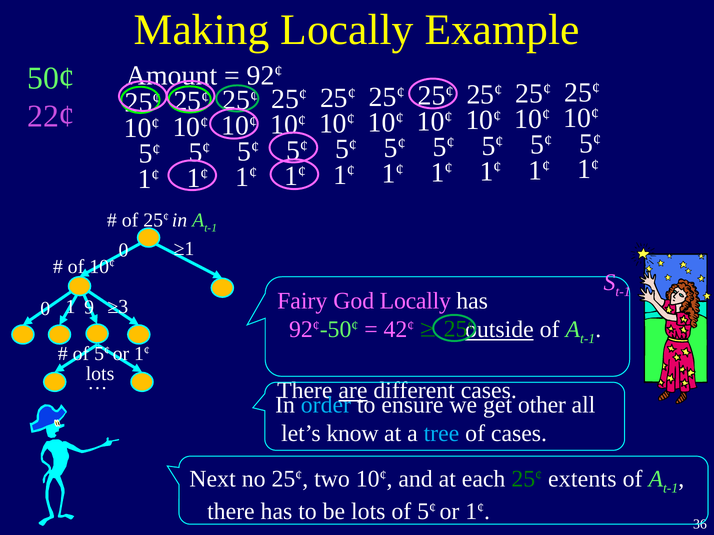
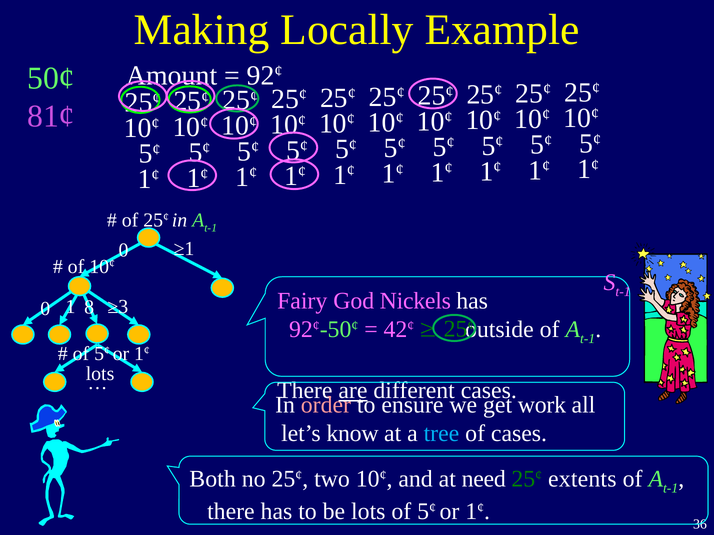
22¢: 22¢ -> 81¢
God Locally: Locally -> Nickels
9: 9 -> 8
outside underline: present -> none
order colour: light blue -> pink
other: other -> work
Next: Next -> Both
each: each -> need
